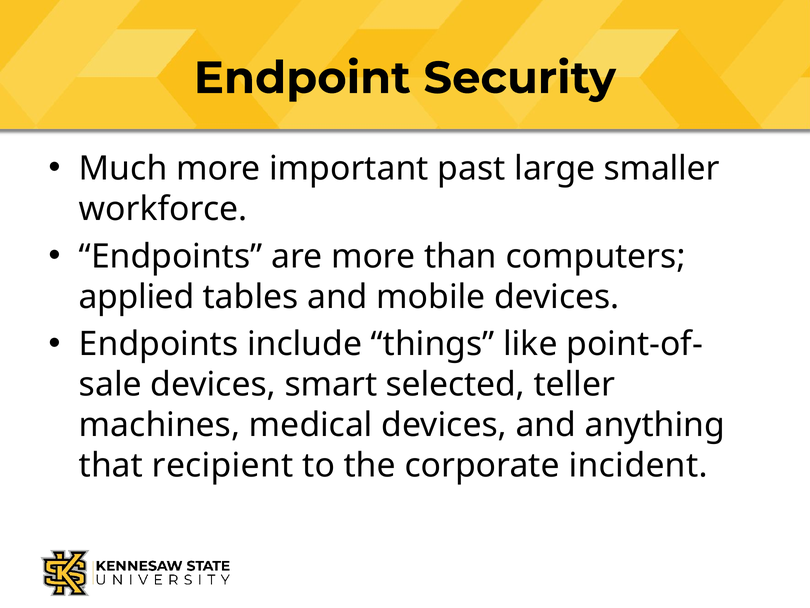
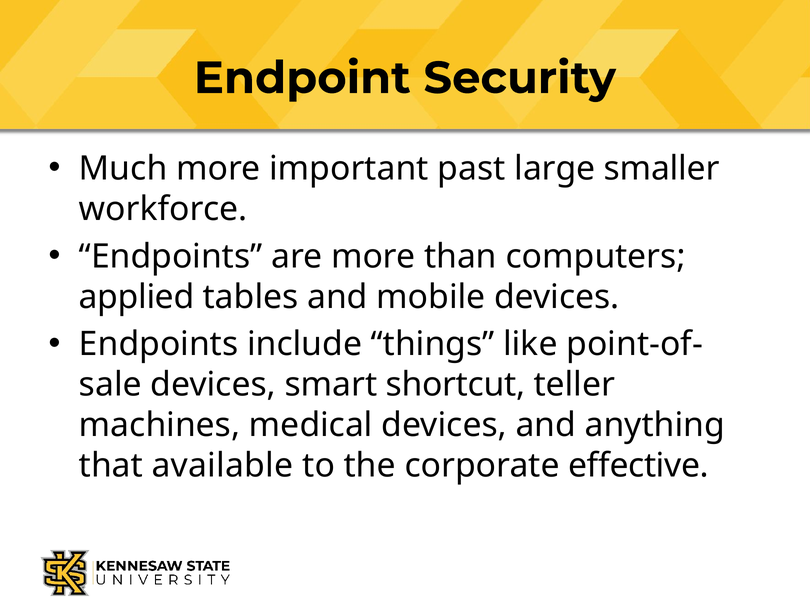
selected: selected -> shortcut
recipient: recipient -> available
incident: incident -> effective
